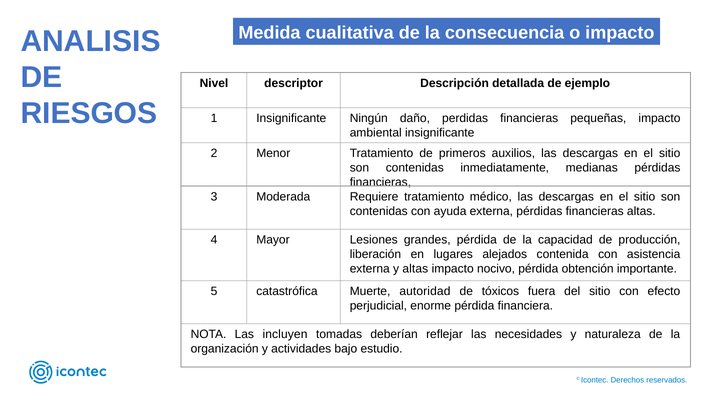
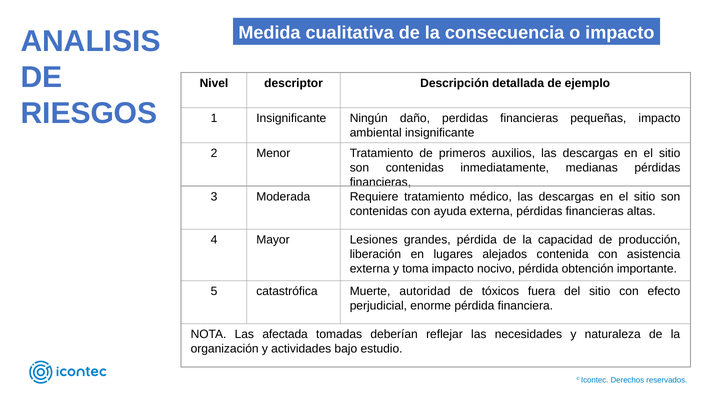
y altas: altas -> toma
incluyen: incluyen -> afectada
